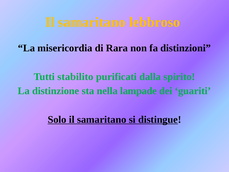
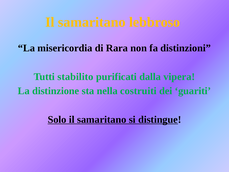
spirito: spirito -> vipera
lampade: lampade -> costruiti
